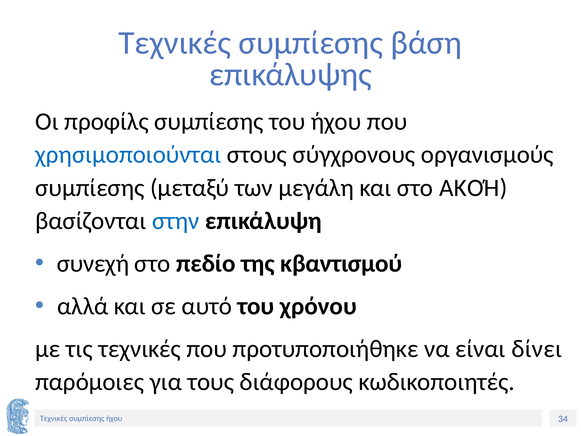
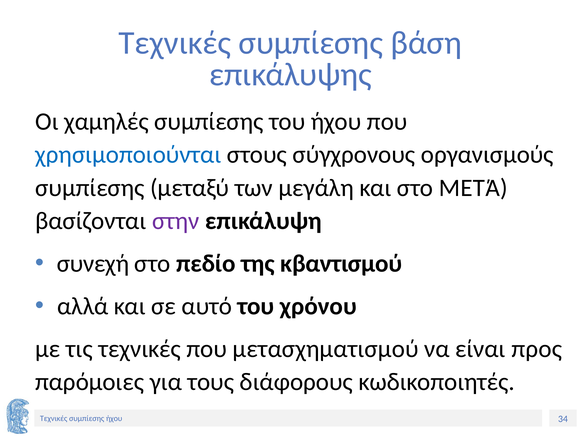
προφίλς: προφίλς -> χαμηλές
ΑΚΟΉ: ΑΚΟΉ -> ΜΕΤΆ
στην colour: blue -> purple
προτυποποιήθηκε: προτυποποιήθηκε -> μετασχηματισμού
δίνει: δίνει -> προς
